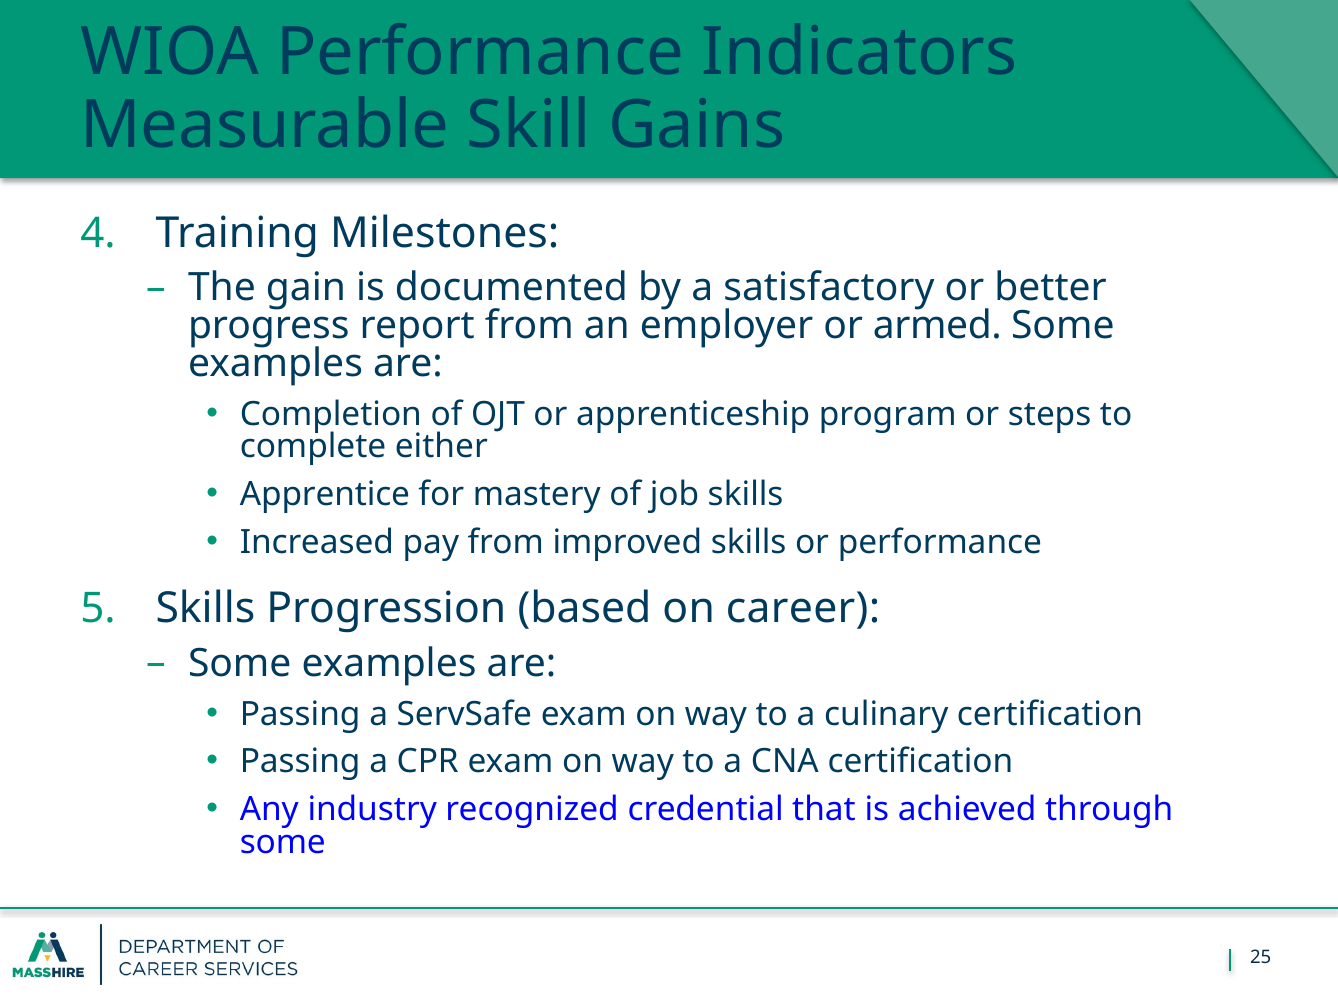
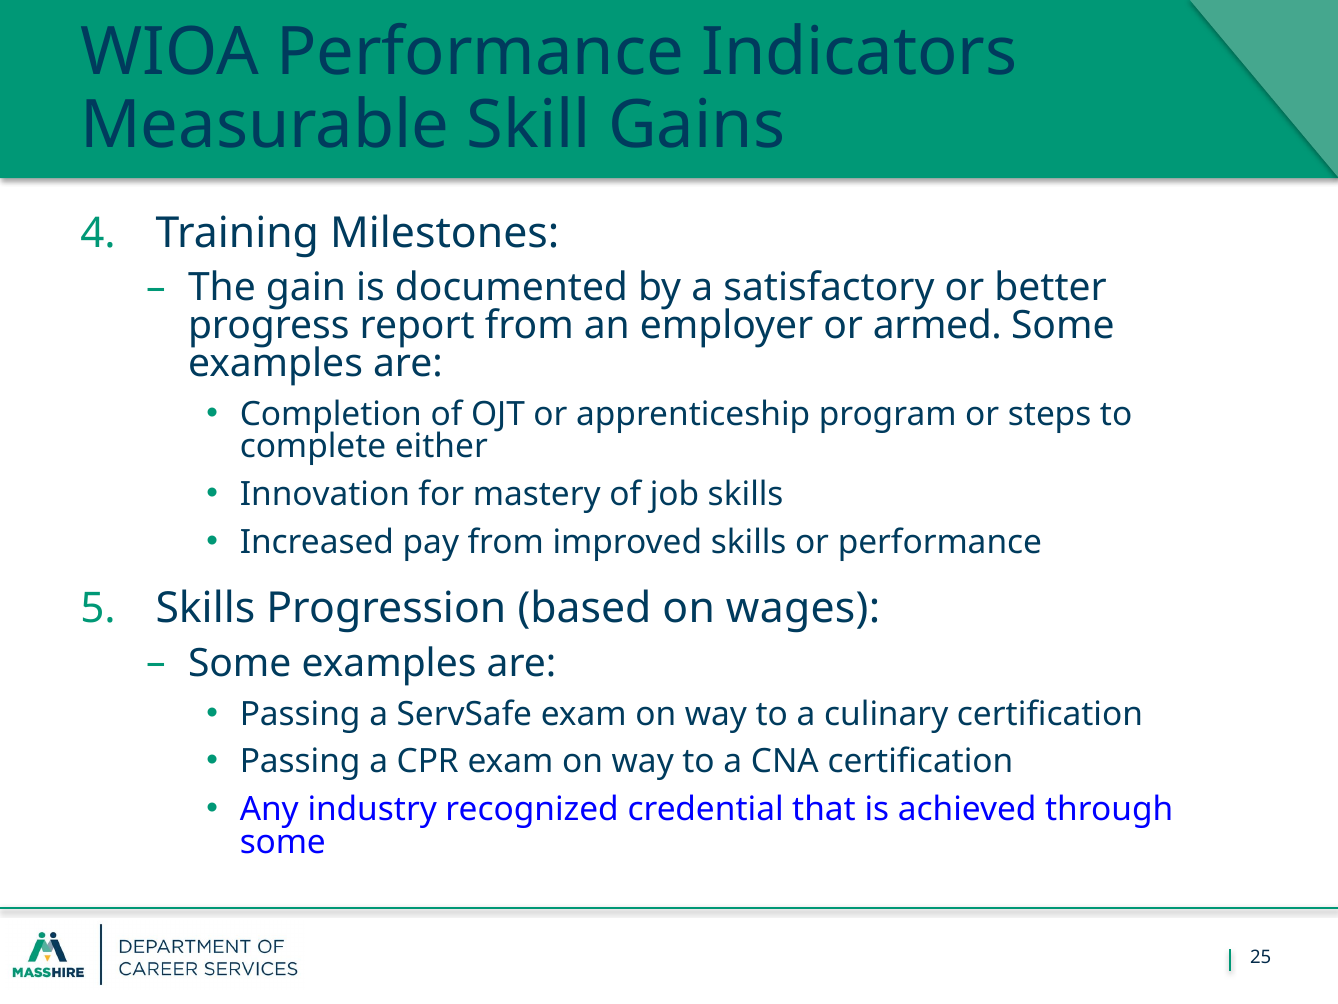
Apprentice: Apprentice -> Innovation
career: career -> wages
